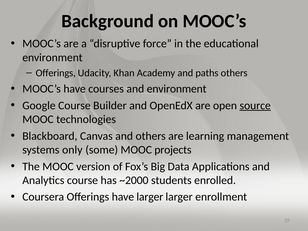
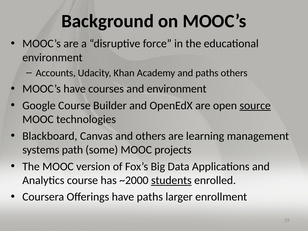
Offerings at (56, 73): Offerings -> Accounts
only: only -> path
students underline: none -> present
have larger: larger -> paths
